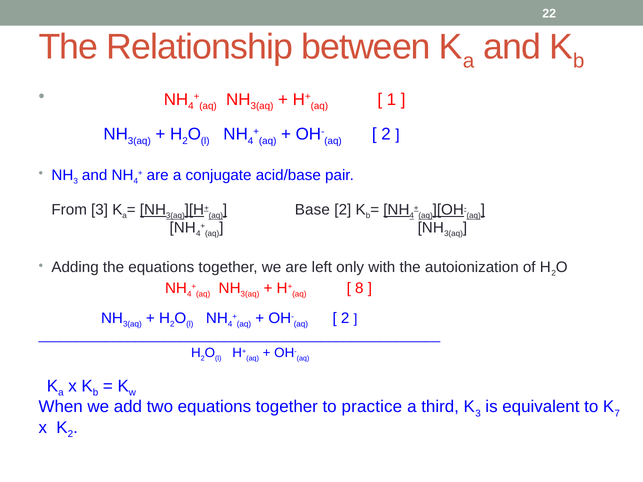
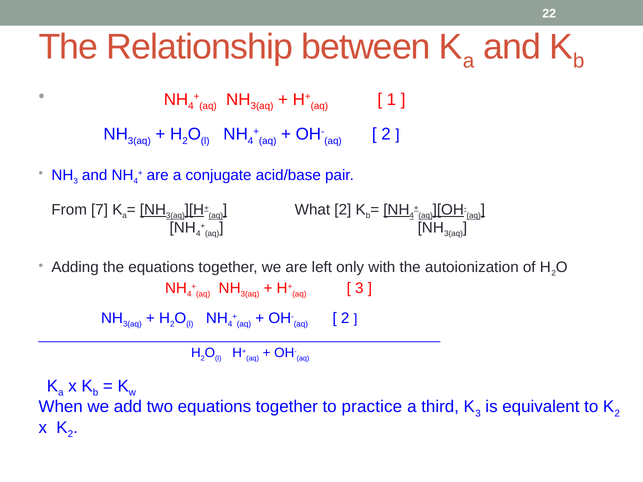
From 3: 3 -> 7
Base: Base -> What
8 at (359, 288): 8 -> 3
7 at (617, 414): 7 -> 2
